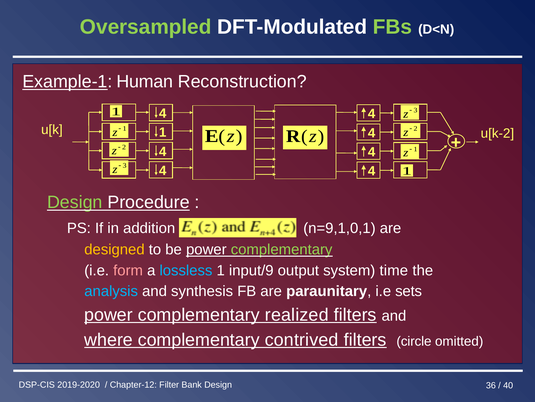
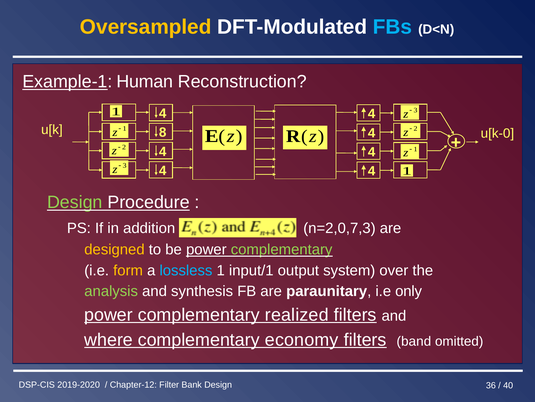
Oversampled colour: light green -> yellow
FBs colour: light green -> light blue
u[k 1: 1 -> 8
u[k-2: u[k-2 -> u[k-0
n=9,1,0,1: n=9,1,0,1 -> n=2,0,7,3
form colour: pink -> yellow
input/9: input/9 -> input/1
time: time -> over
analysis colour: light blue -> light green
sets: sets -> only
contrived: contrived -> economy
circle: circle -> band
